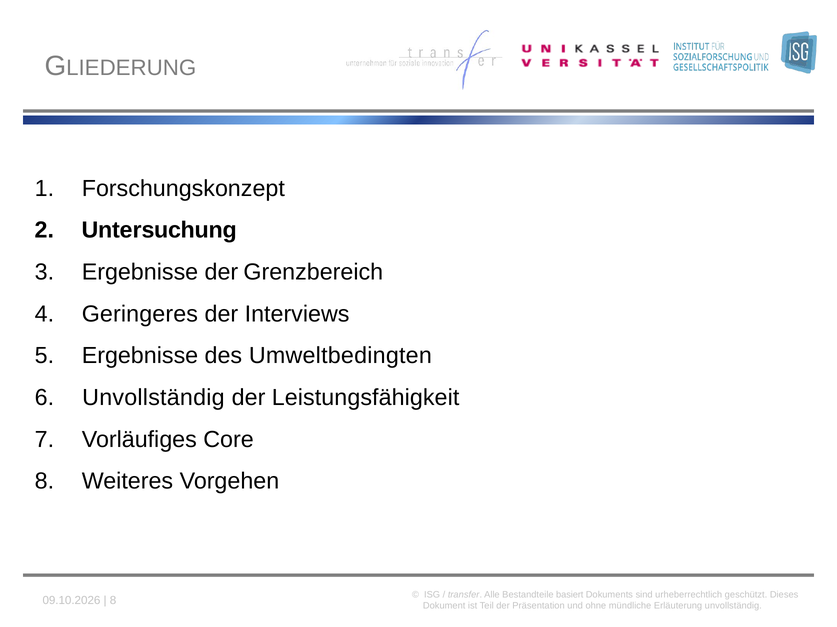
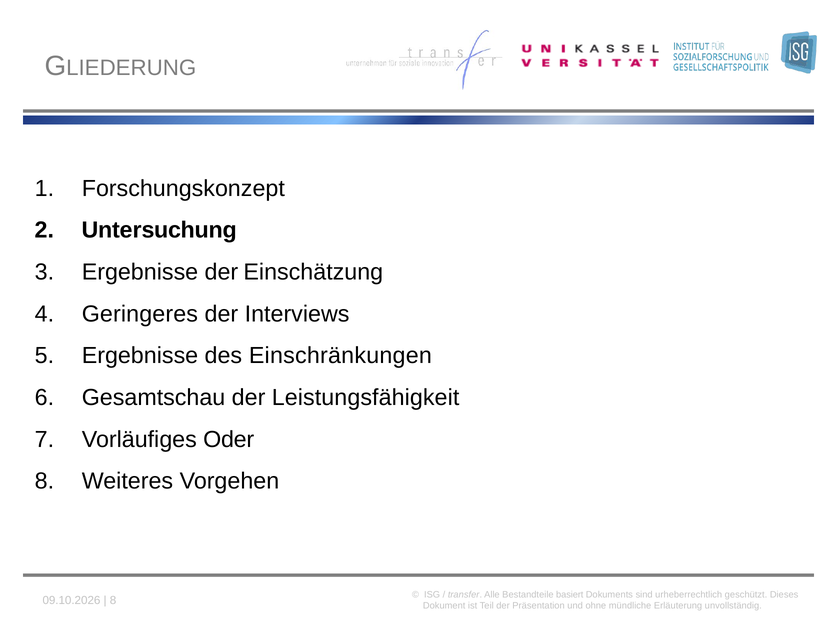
Grenzbereich: Grenzbereich -> Einschätzung
Umweltbedingten: Umweltbedingten -> Einschränkungen
Unvollständig at (153, 398): Unvollständig -> Gesamtschau
Core: Core -> Oder
